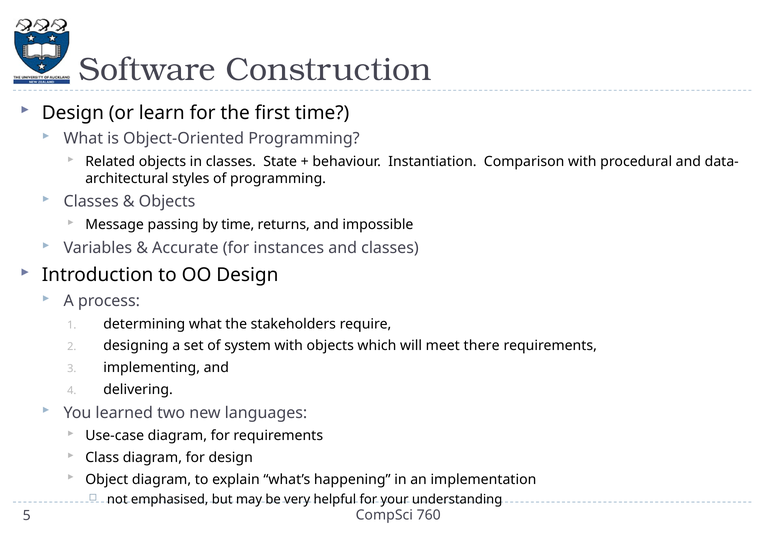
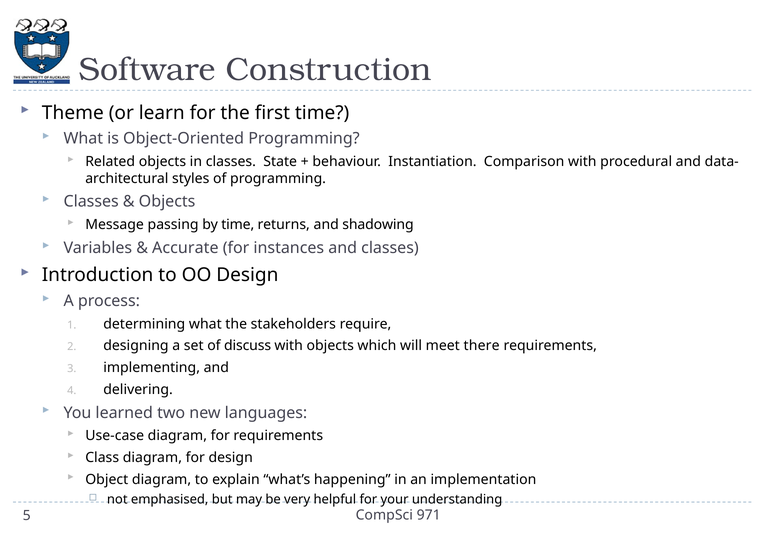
Design at (73, 113): Design -> Theme
impossible: impossible -> shadowing
system: system -> discuss
760: 760 -> 971
